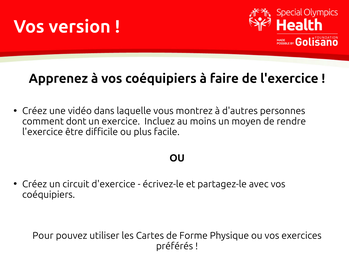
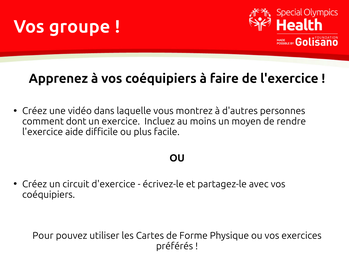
version: version -> groupe
être: être -> aide
